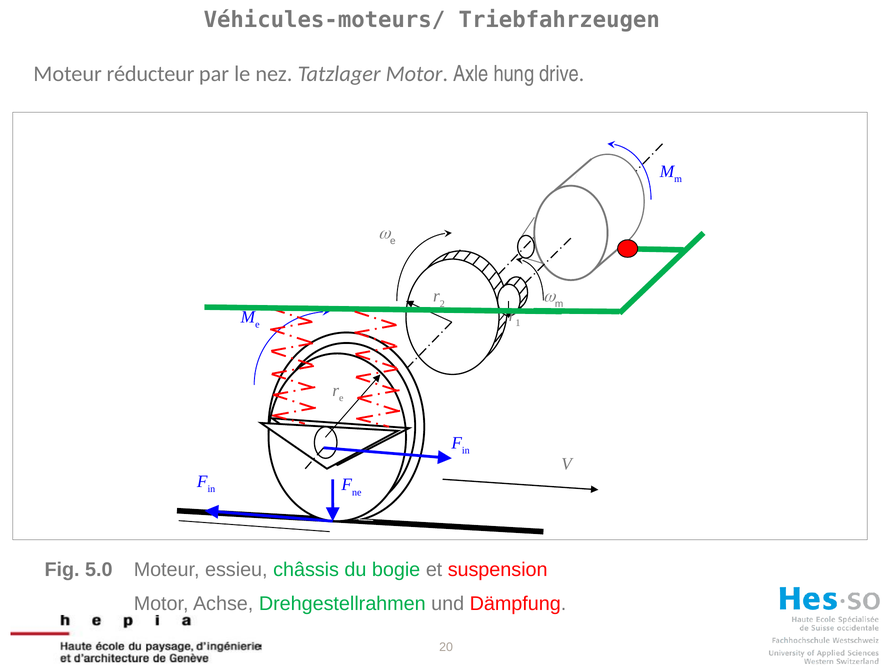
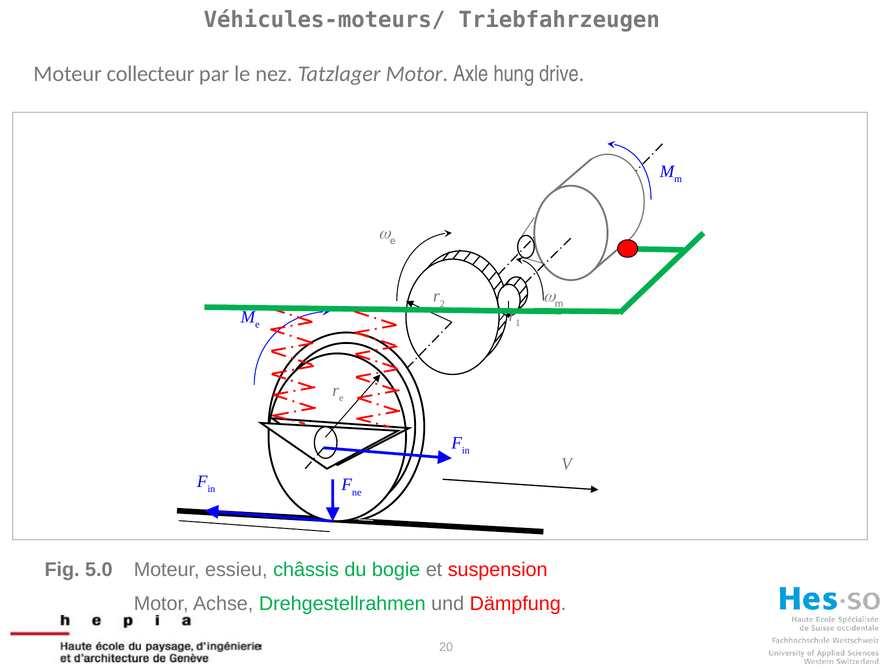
réducteur: réducteur -> collecteur
